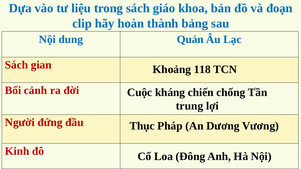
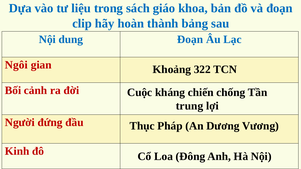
dung Quản: Quản -> Đoạn
Sách at (16, 65): Sách -> Ngôi
118: 118 -> 322
